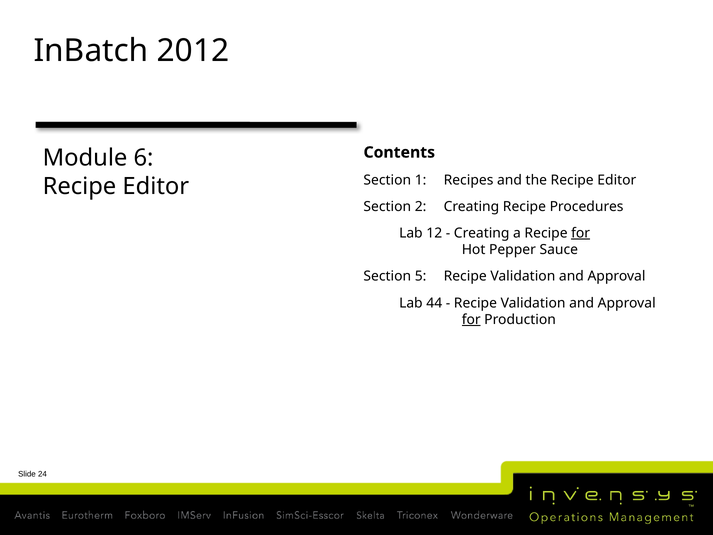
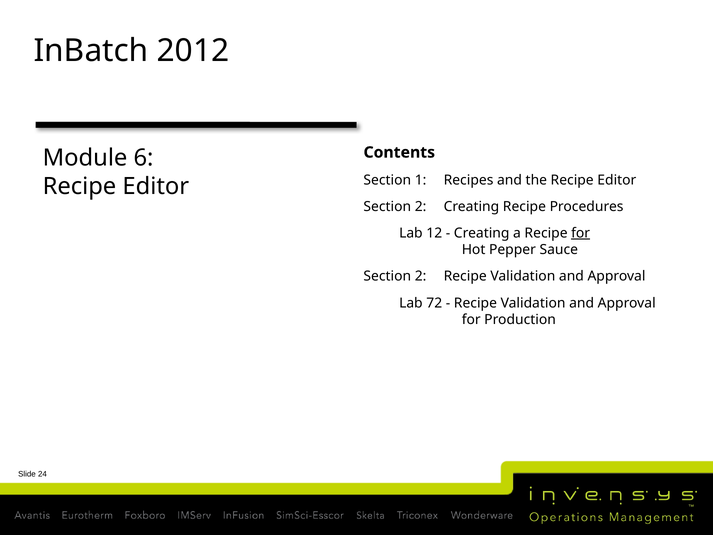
5 at (421, 276): 5 -> 2
44: 44 -> 72
for at (471, 319) underline: present -> none
